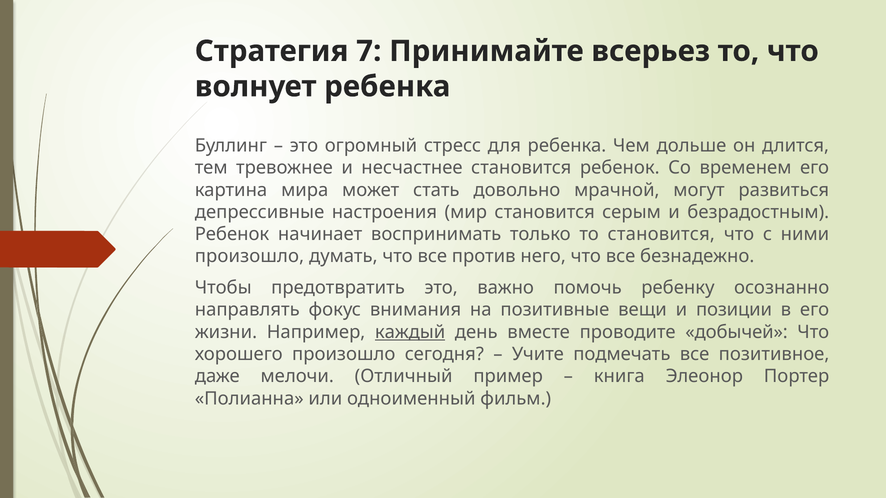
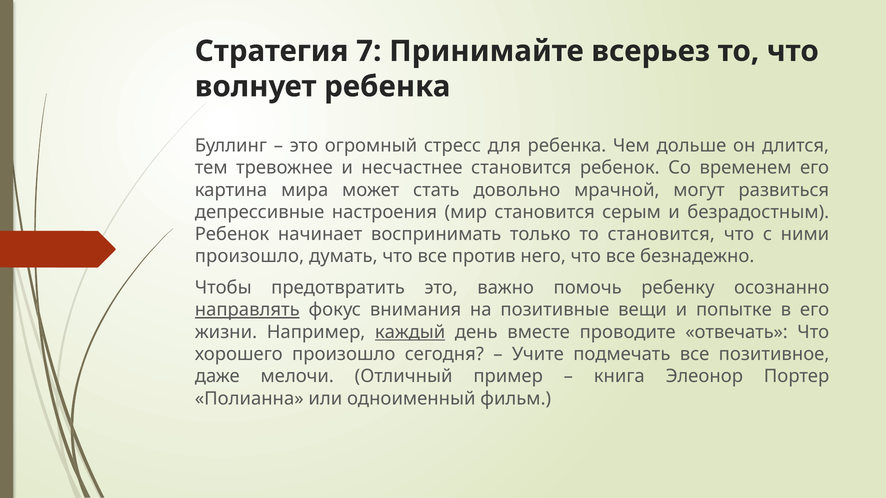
направлять underline: none -> present
позиции: позиции -> попытке
добычей: добычей -> отвечать
